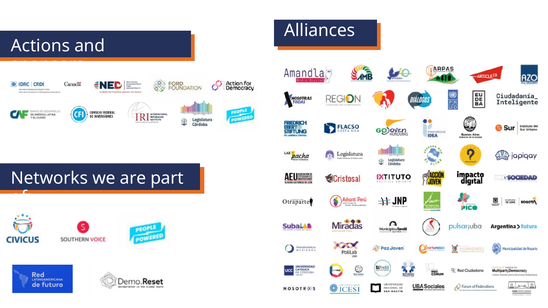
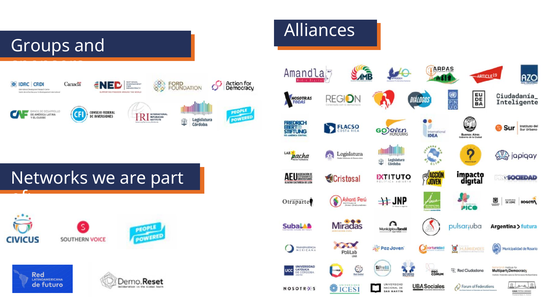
Actions: Actions -> Groups
